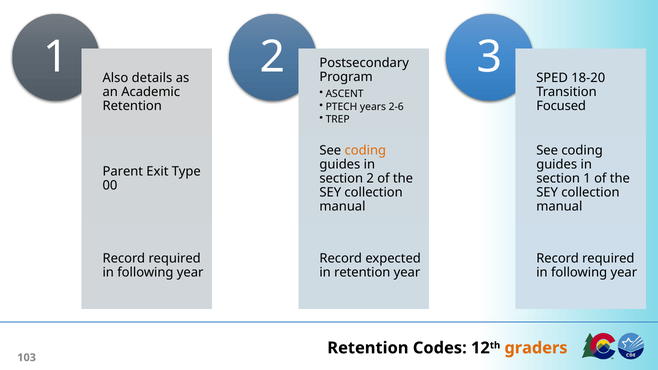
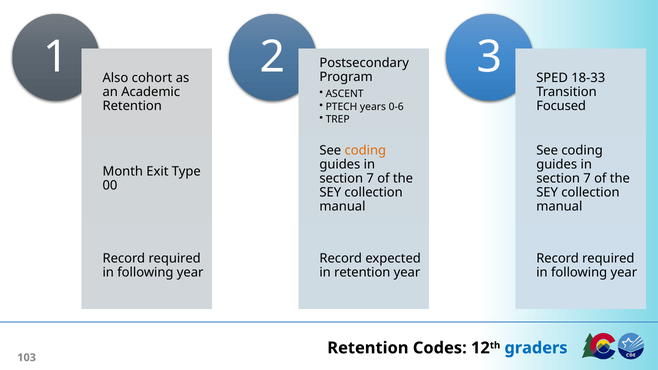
details: details -> cohort
18-20: 18-20 -> 18-33
2-6: 2-6 -> 0-6
Parent: Parent -> Month
2 at (370, 179): 2 -> 7
1 at (587, 179): 1 -> 7
graders colour: orange -> blue
